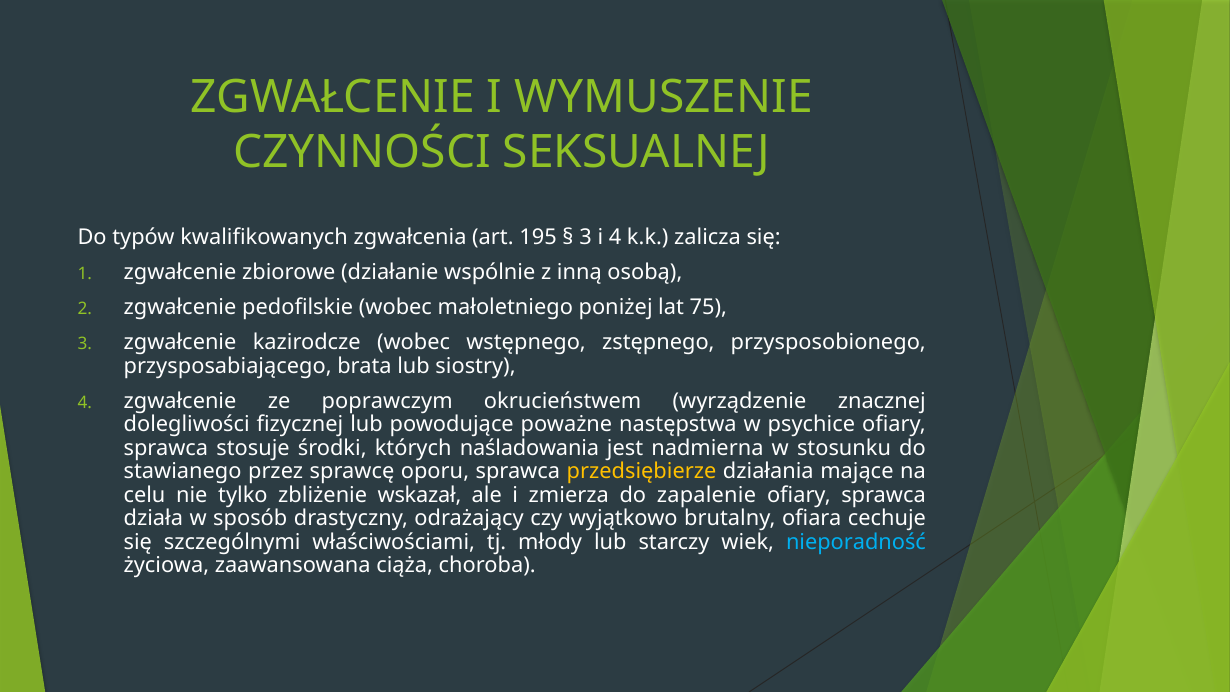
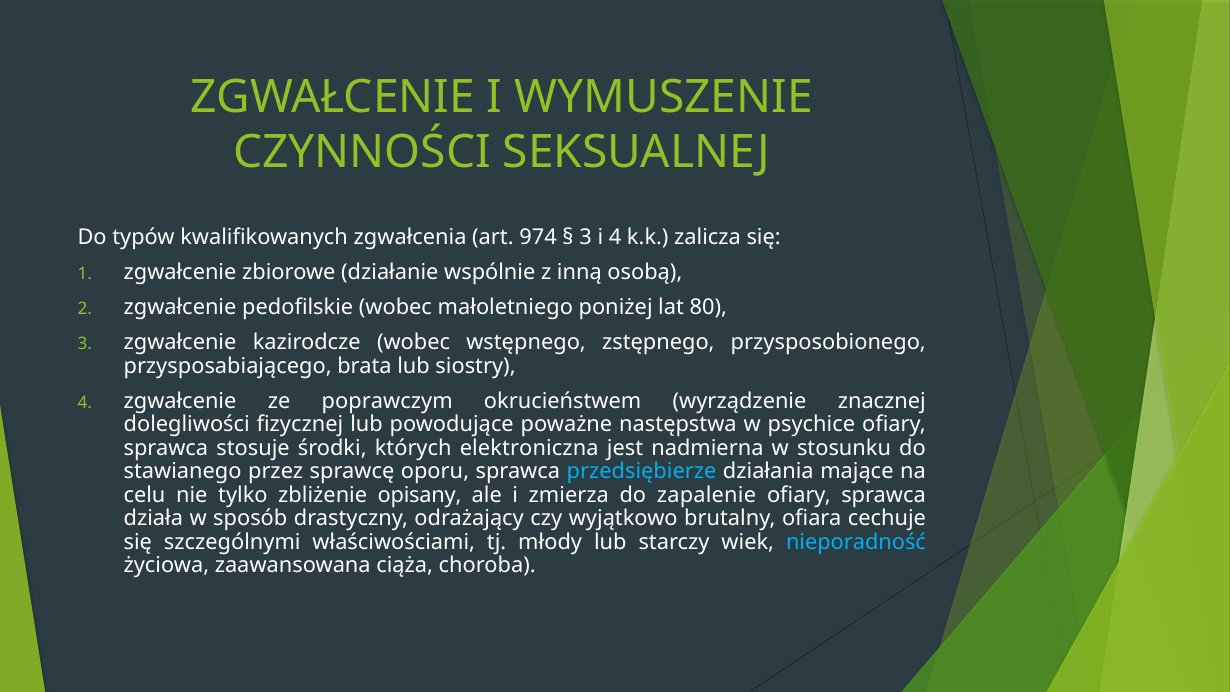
195: 195 -> 974
75: 75 -> 80
naśladowania: naśladowania -> elektroniczna
przedsiębierze colour: yellow -> light blue
wskazał: wskazał -> opisany
